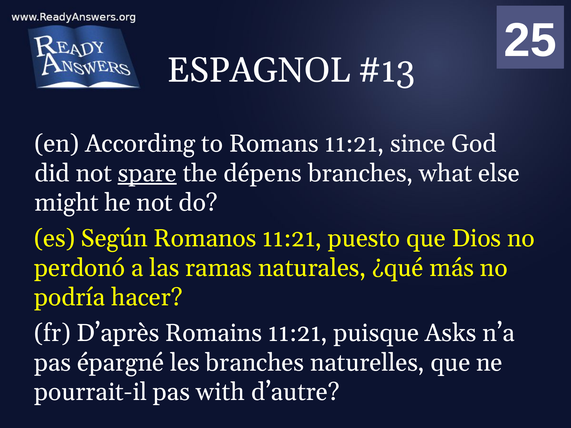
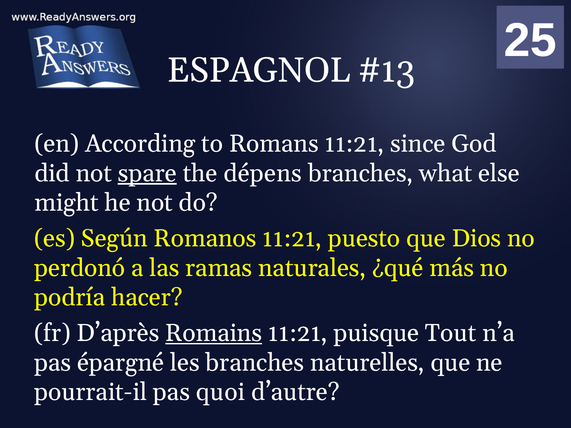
Romains underline: none -> present
Asks: Asks -> Tout
with: with -> quoi
